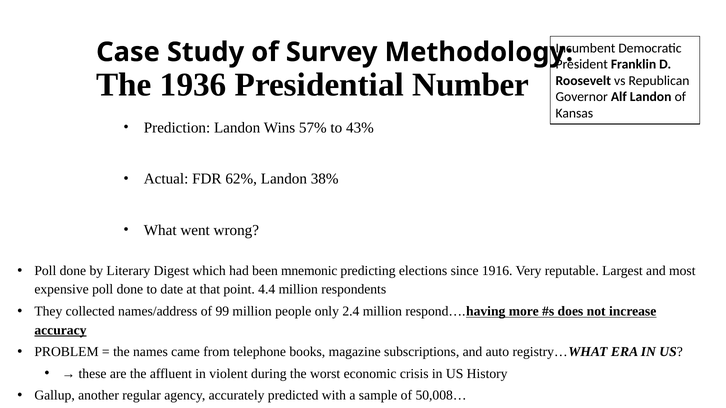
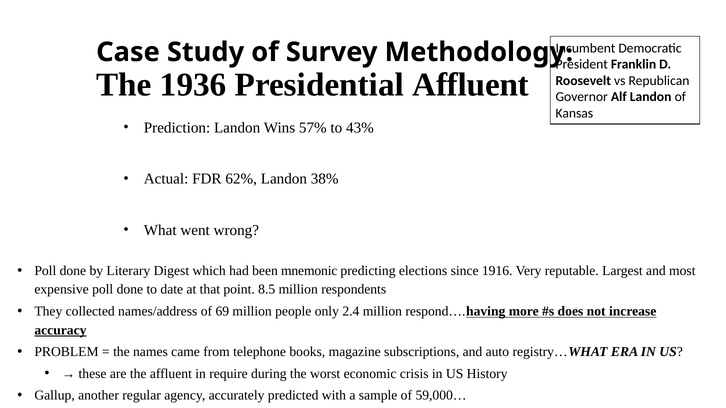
Presidential Number: Number -> Affluent
4.4: 4.4 -> 8.5
99: 99 -> 69
violent: violent -> require
50,008…: 50,008… -> 59,000…
